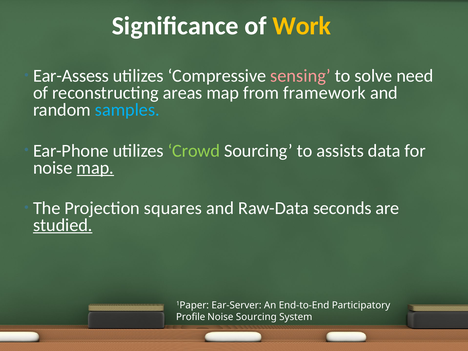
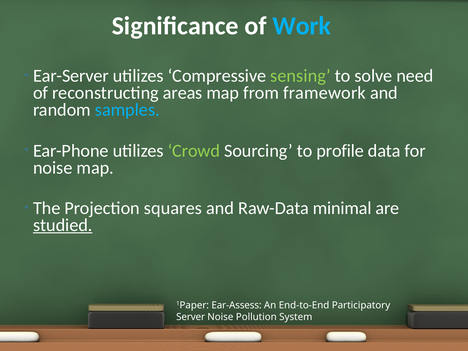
Work colour: yellow -> light blue
Ear-Assess: Ear-Assess -> Ear-Server
sensing colour: pink -> light green
assists: assists -> profile
map at (95, 168) underline: present -> none
seconds: seconds -> minimal
Ear-Server: Ear-Server -> Ear-Assess
Profile: Profile -> Server
Noise Sourcing: Sourcing -> Pollution
